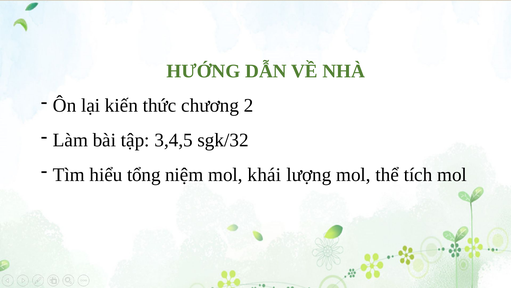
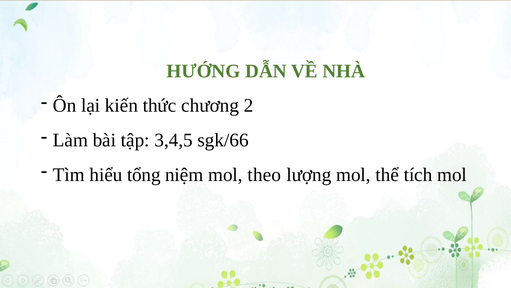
sgk/32: sgk/32 -> sgk/66
khái: khái -> theo
